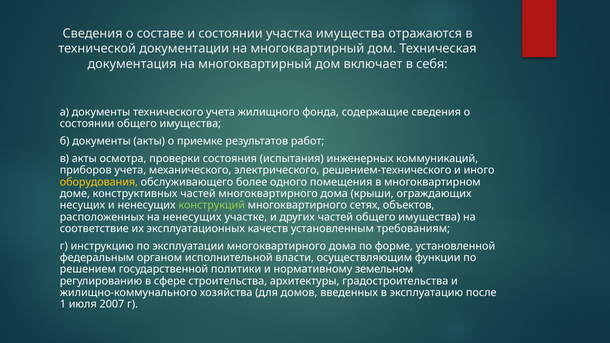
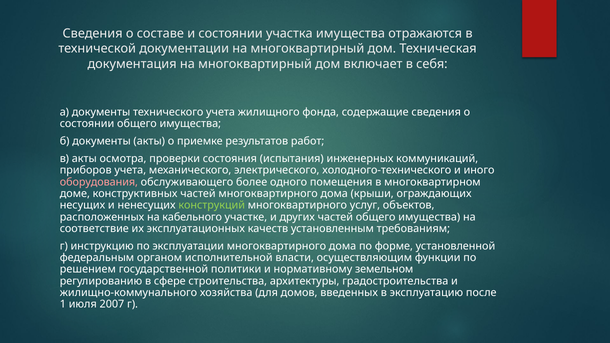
решением-технического: решением-технического -> холодного-технического
оборудования colour: yellow -> pink
сетях: сетях -> услуг
на ненесущих: ненесущих -> кабельного
